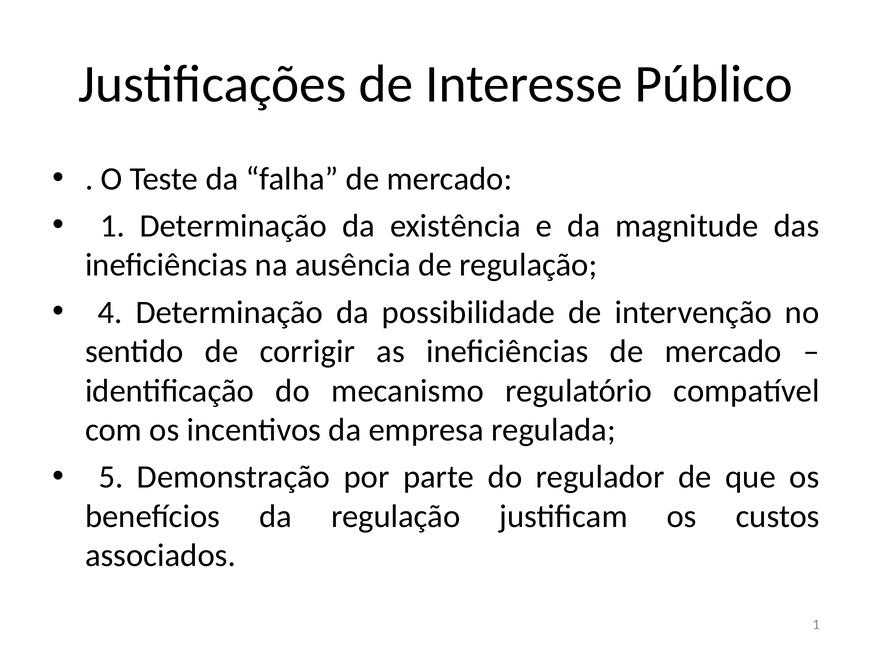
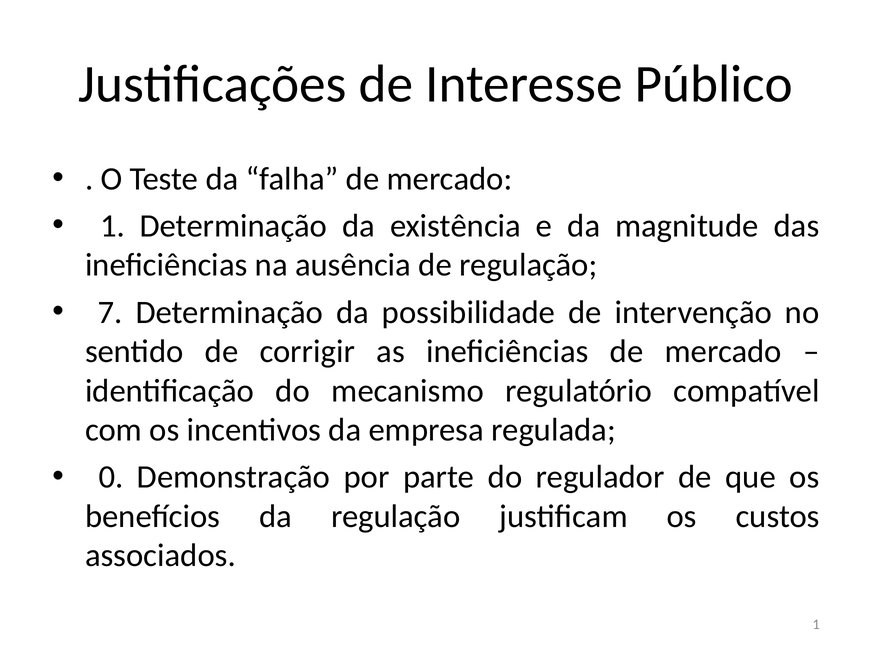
4: 4 -> 7
5: 5 -> 0
